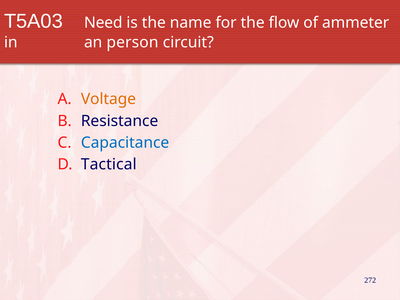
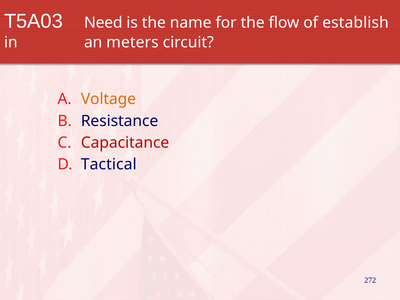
ammeter: ammeter -> establish
person: person -> meters
Capacitance colour: blue -> red
